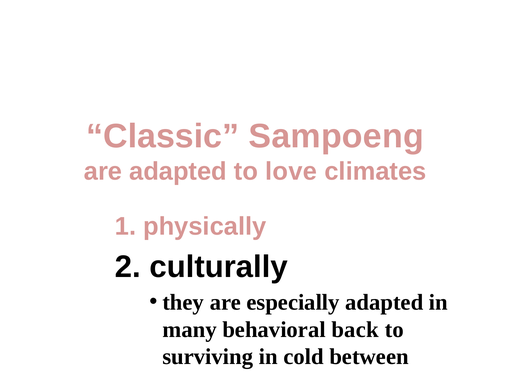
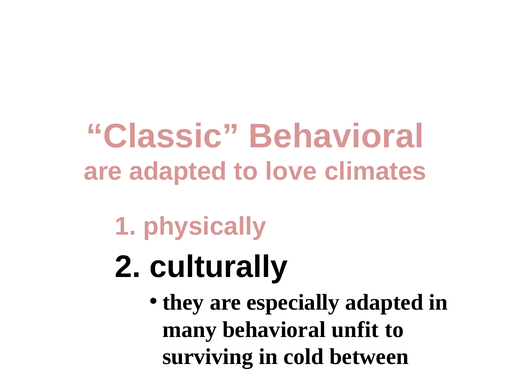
Classic Sampoeng: Sampoeng -> Behavioral
back: back -> unfit
